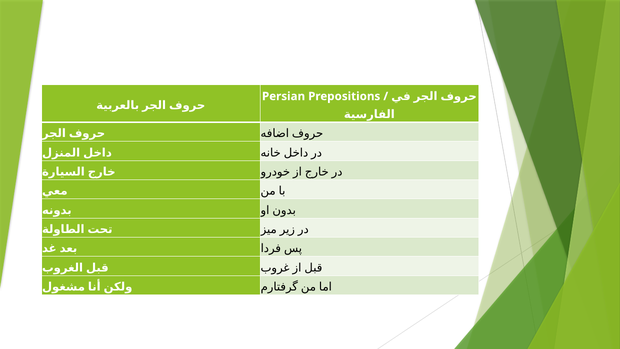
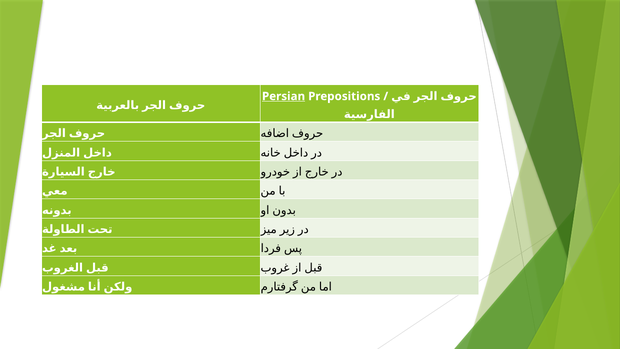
Persian underline: none -> present
